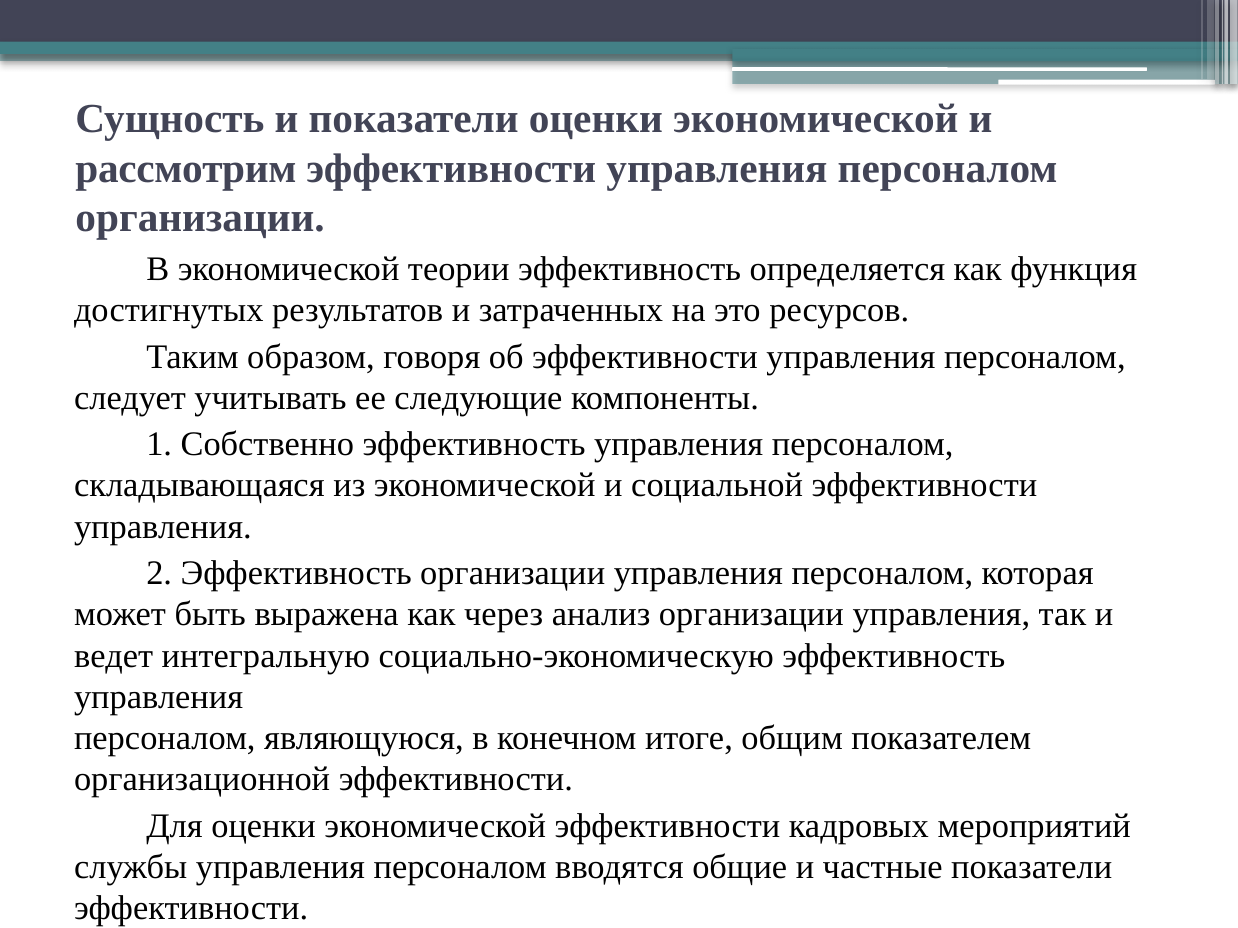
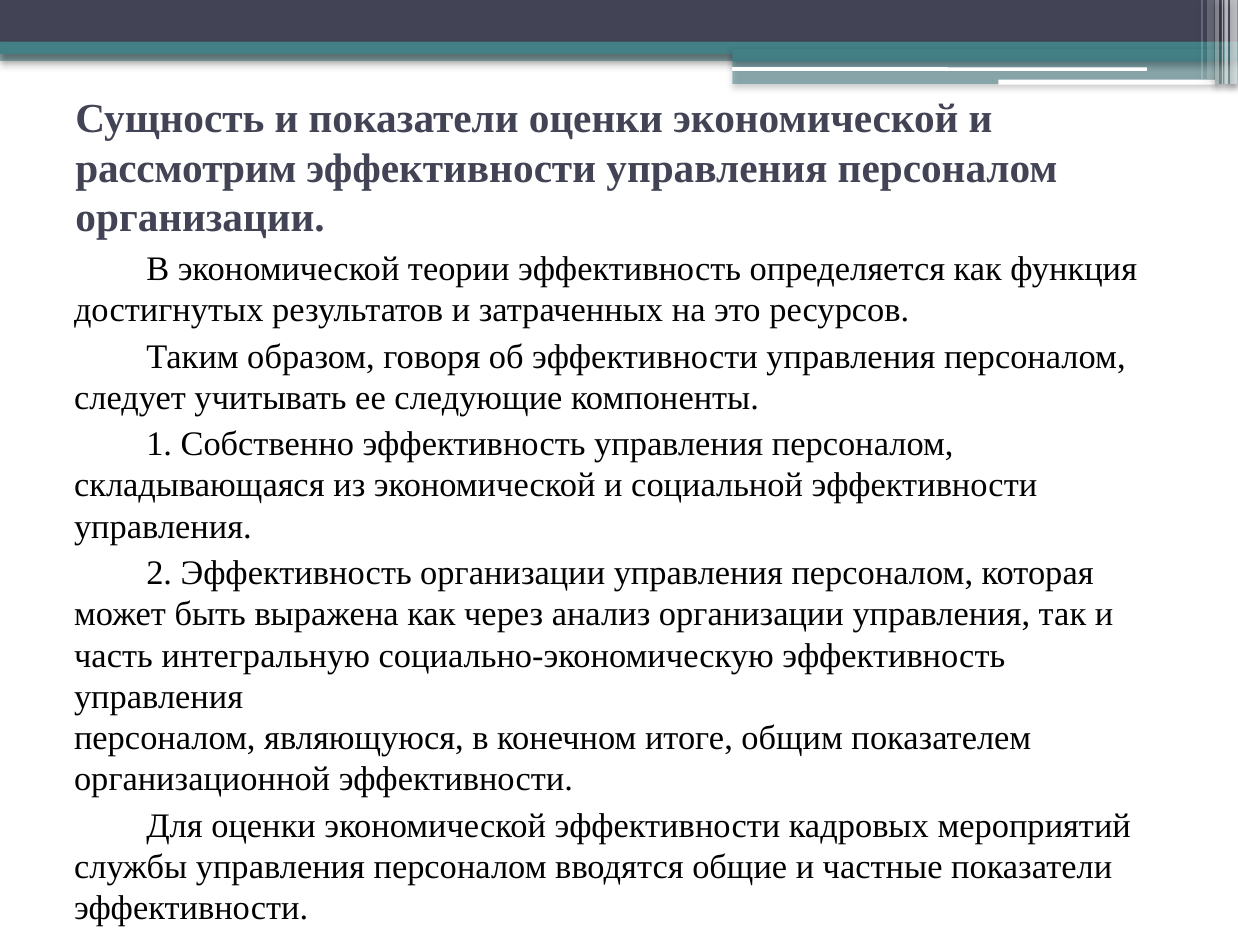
ведет: ведет -> часть
